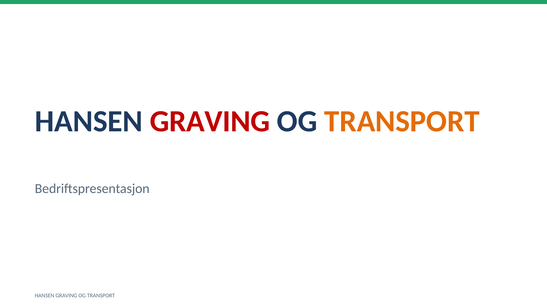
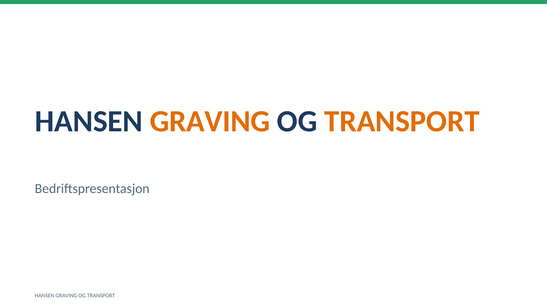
GRAVING at (210, 121) colour: red -> orange
